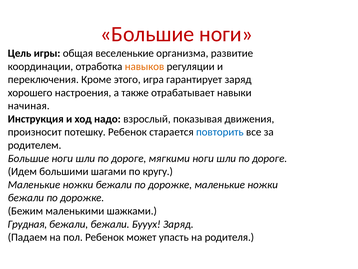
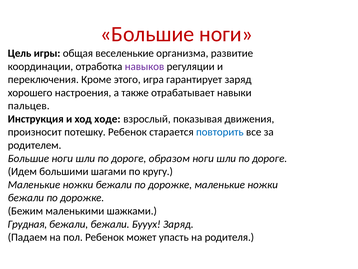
навыков colour: orange -> purple
начиная: начиная -> пальцев
надо: надо -> ходе
мягкими: мягкими -> образом
